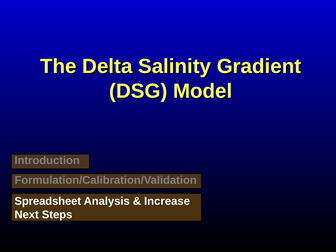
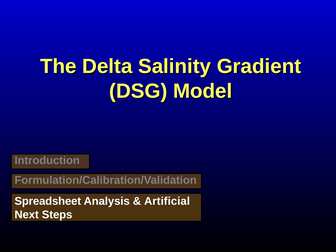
Increase: Increase -> Artificial
